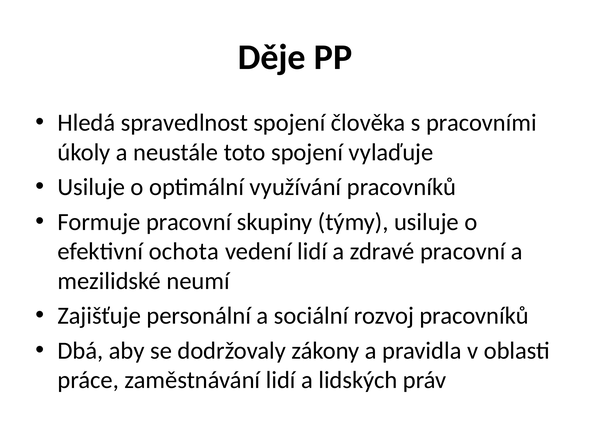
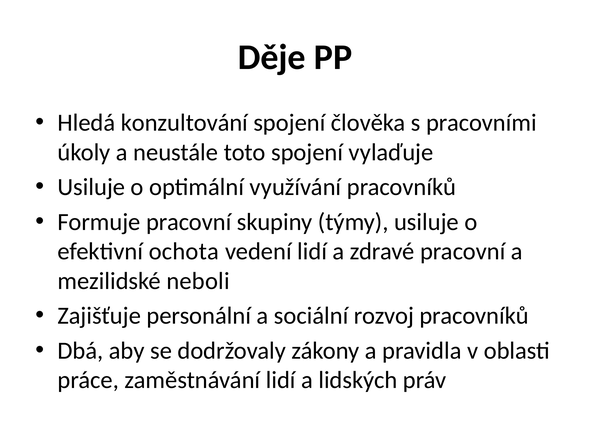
spravedlnost: spravedlnost -> konzultování
neumí: neumí -> neboli
